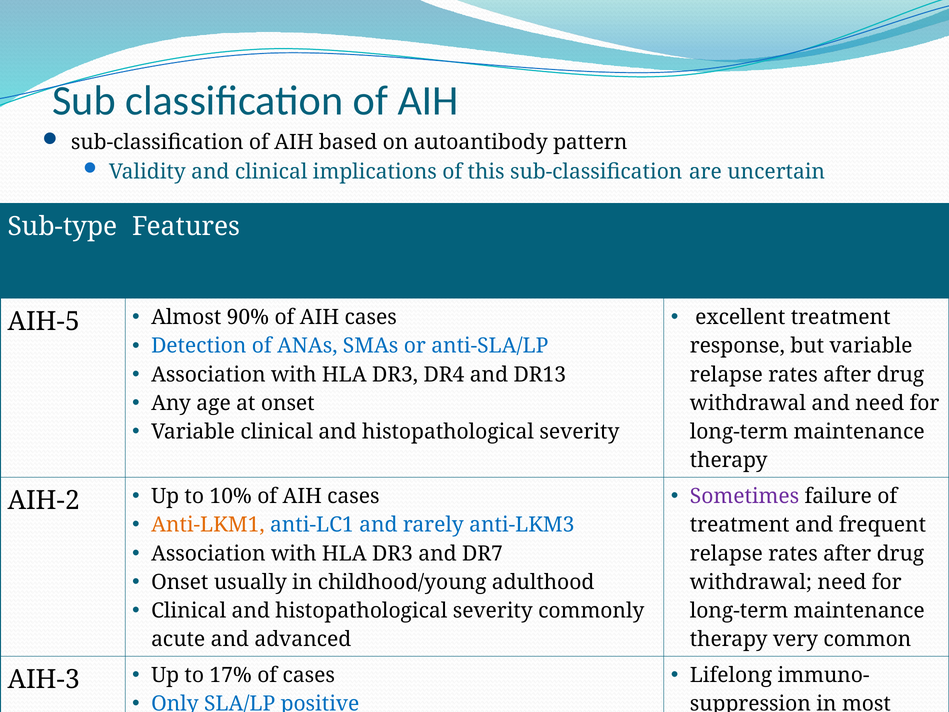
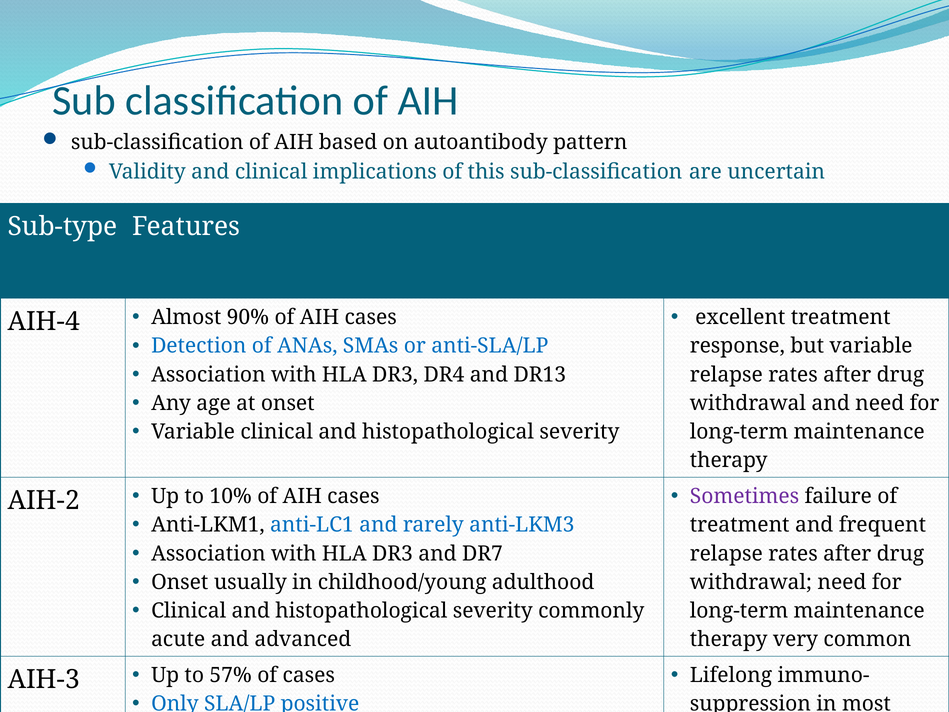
AIH-5: AIH-5 -> AIH-4
Anti-LKM1 colour: orange -> black
17%: 17% -> 57%
